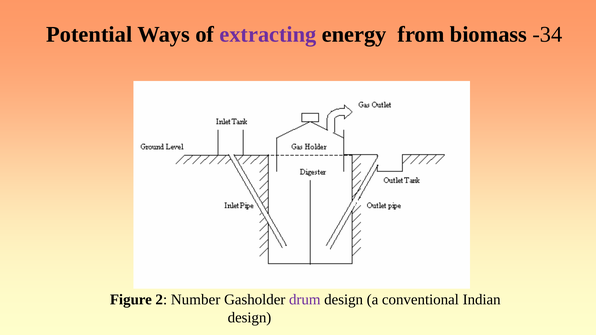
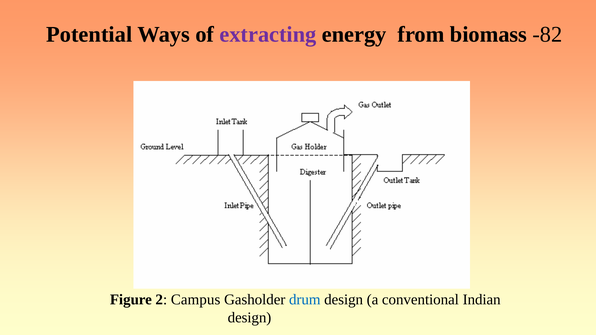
-34: -34 -> -82
Number: Number -> Campus
drum colour: purple -> blue
